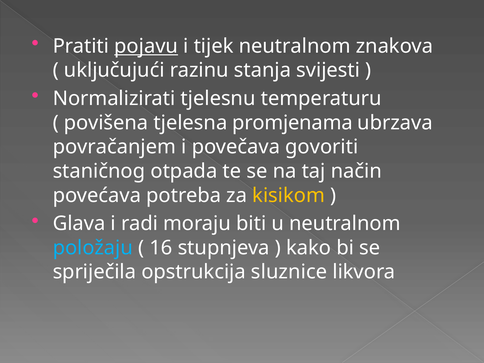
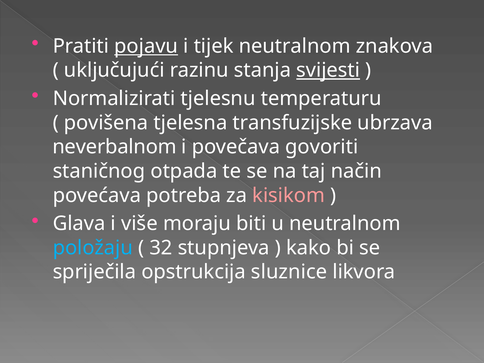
svijesti underline: none -> present
promjenama: promjenama -> transfuzijske
povračanjem: povračanjem -> neverbalnom
kisikom colour: yellow -> pink
radi: radi -> više
16: 16 -> 32
